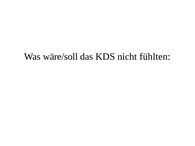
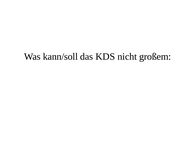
wäre/soll: wäre/soll -> kann/soll
fühlten: fühlten -> großem
